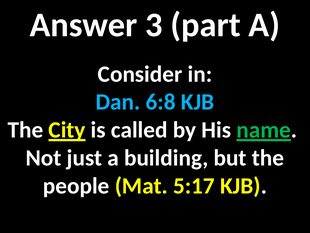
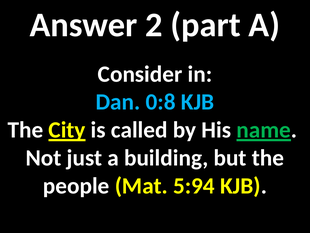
3: 3 -> 2
6:8: 6:8 -> 0:8
5:17: 5:17 -> 5:94
